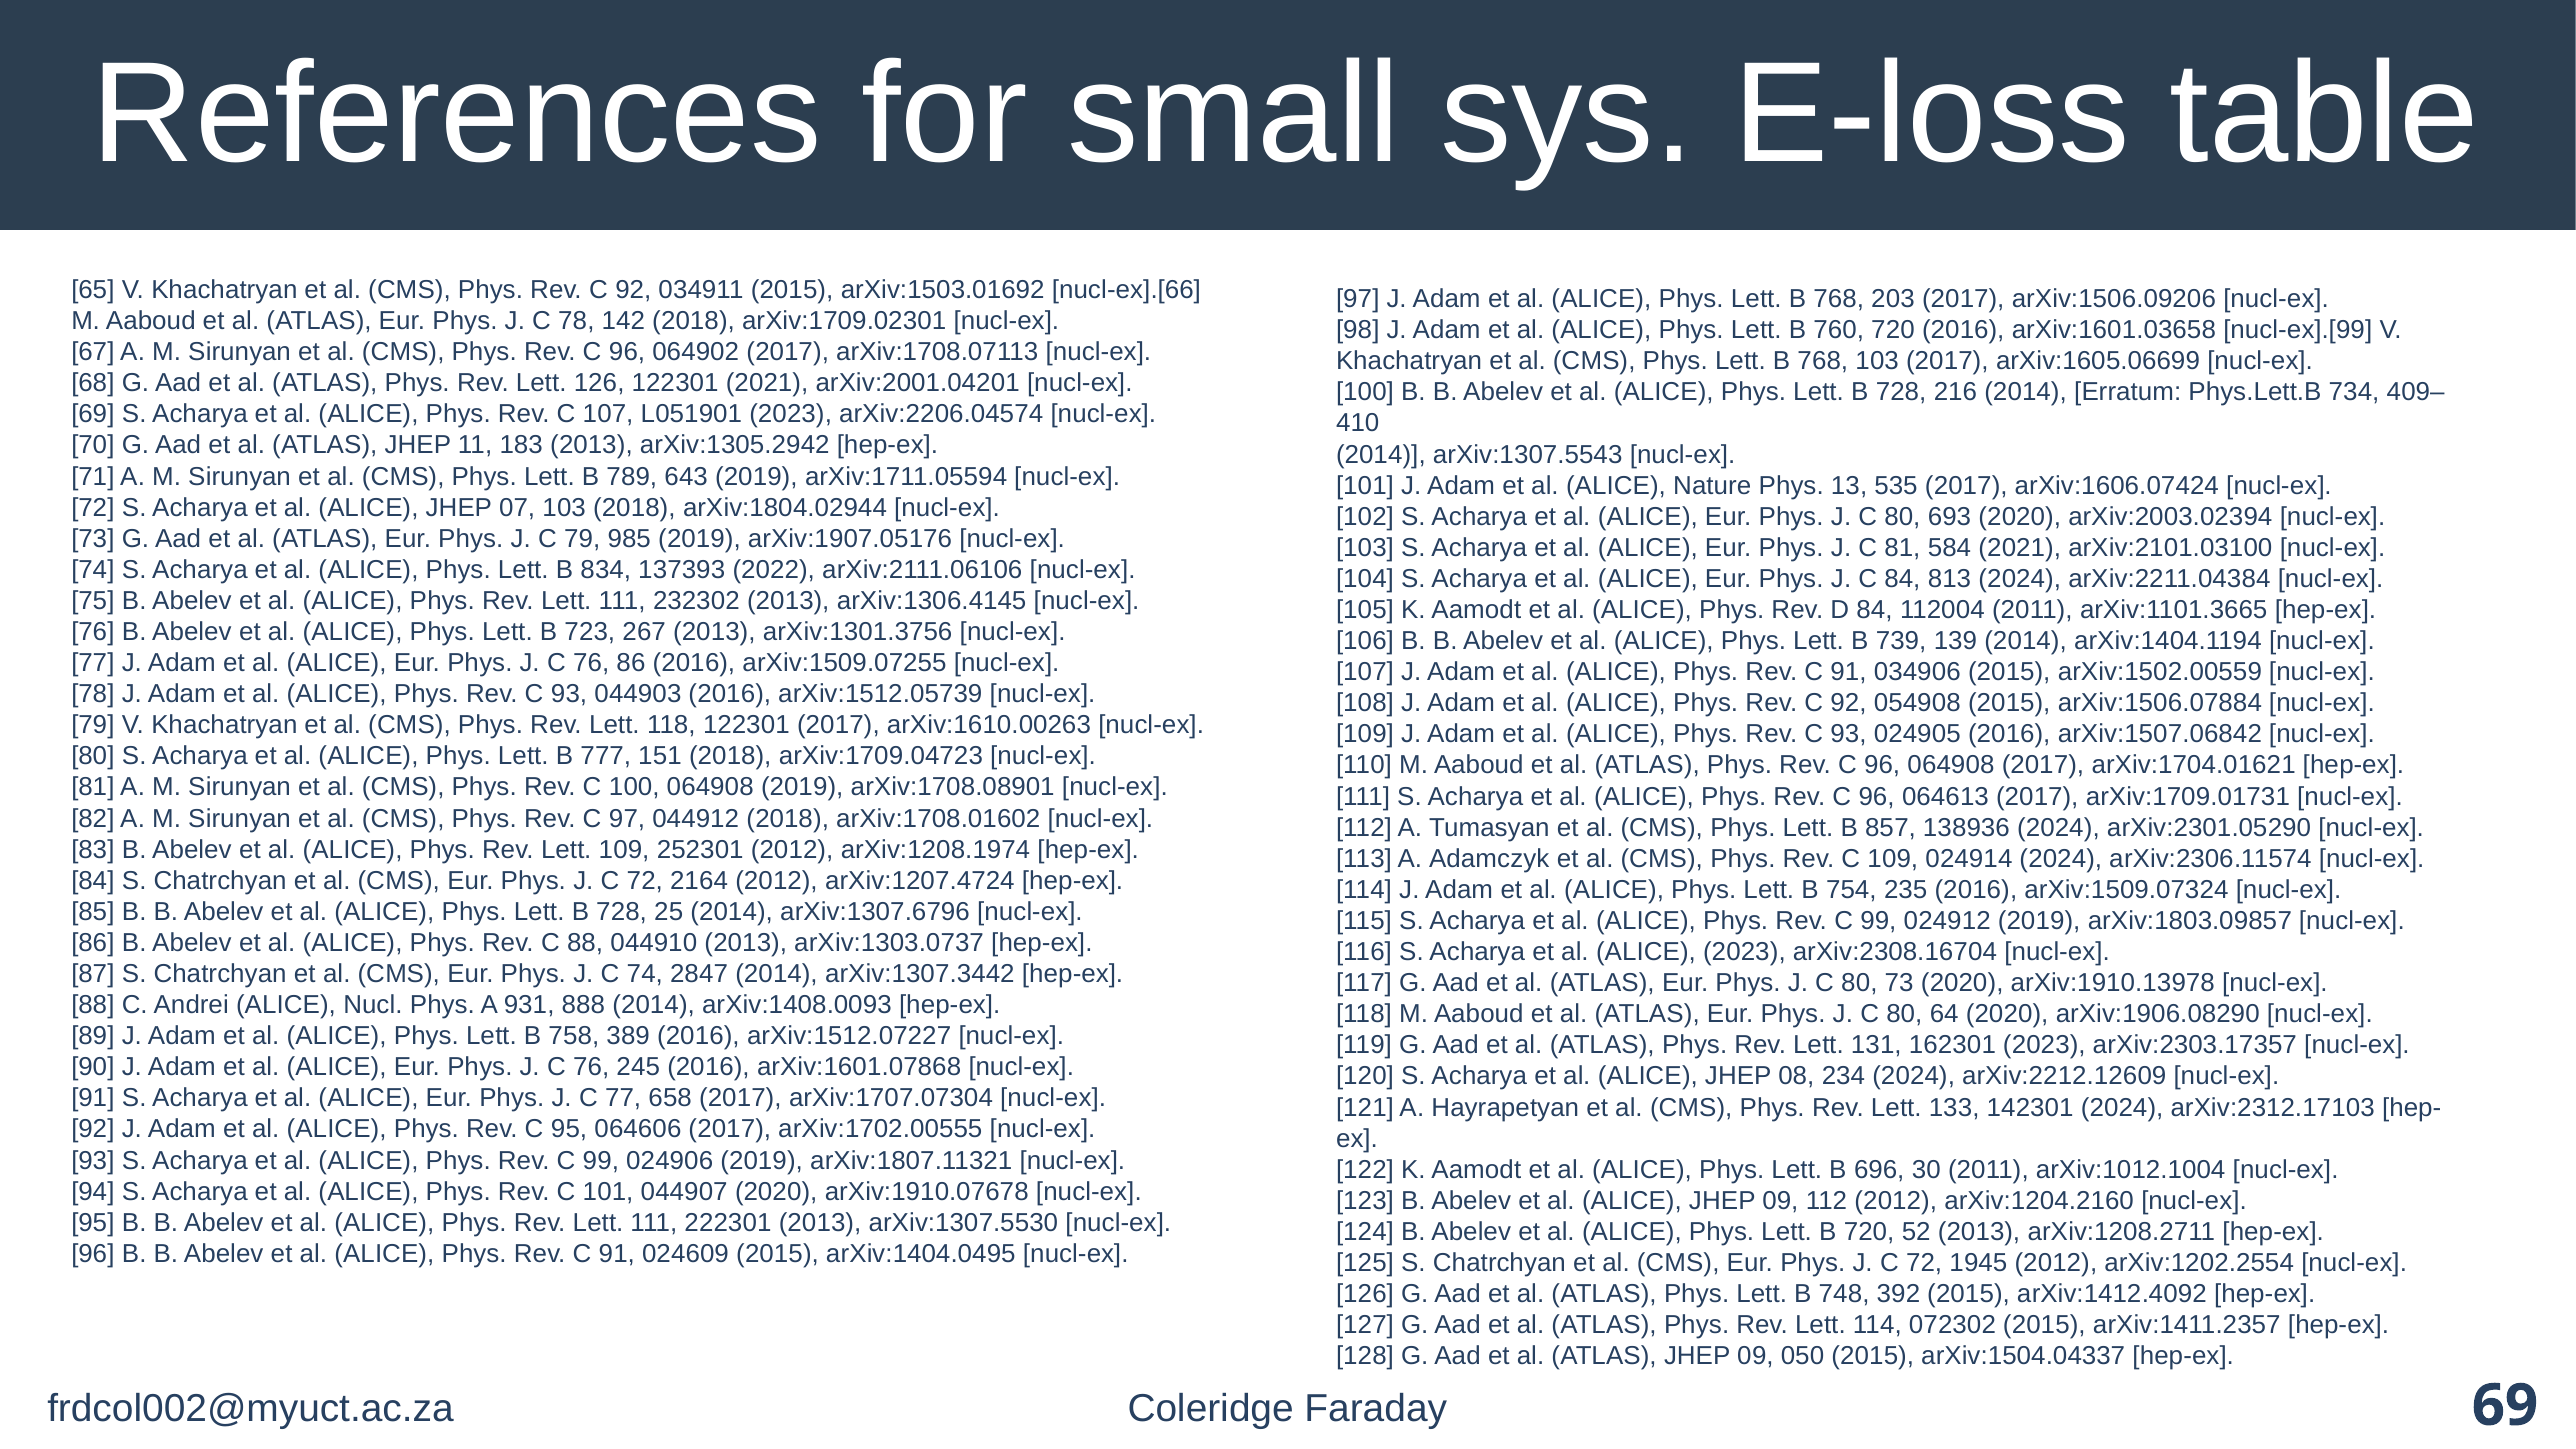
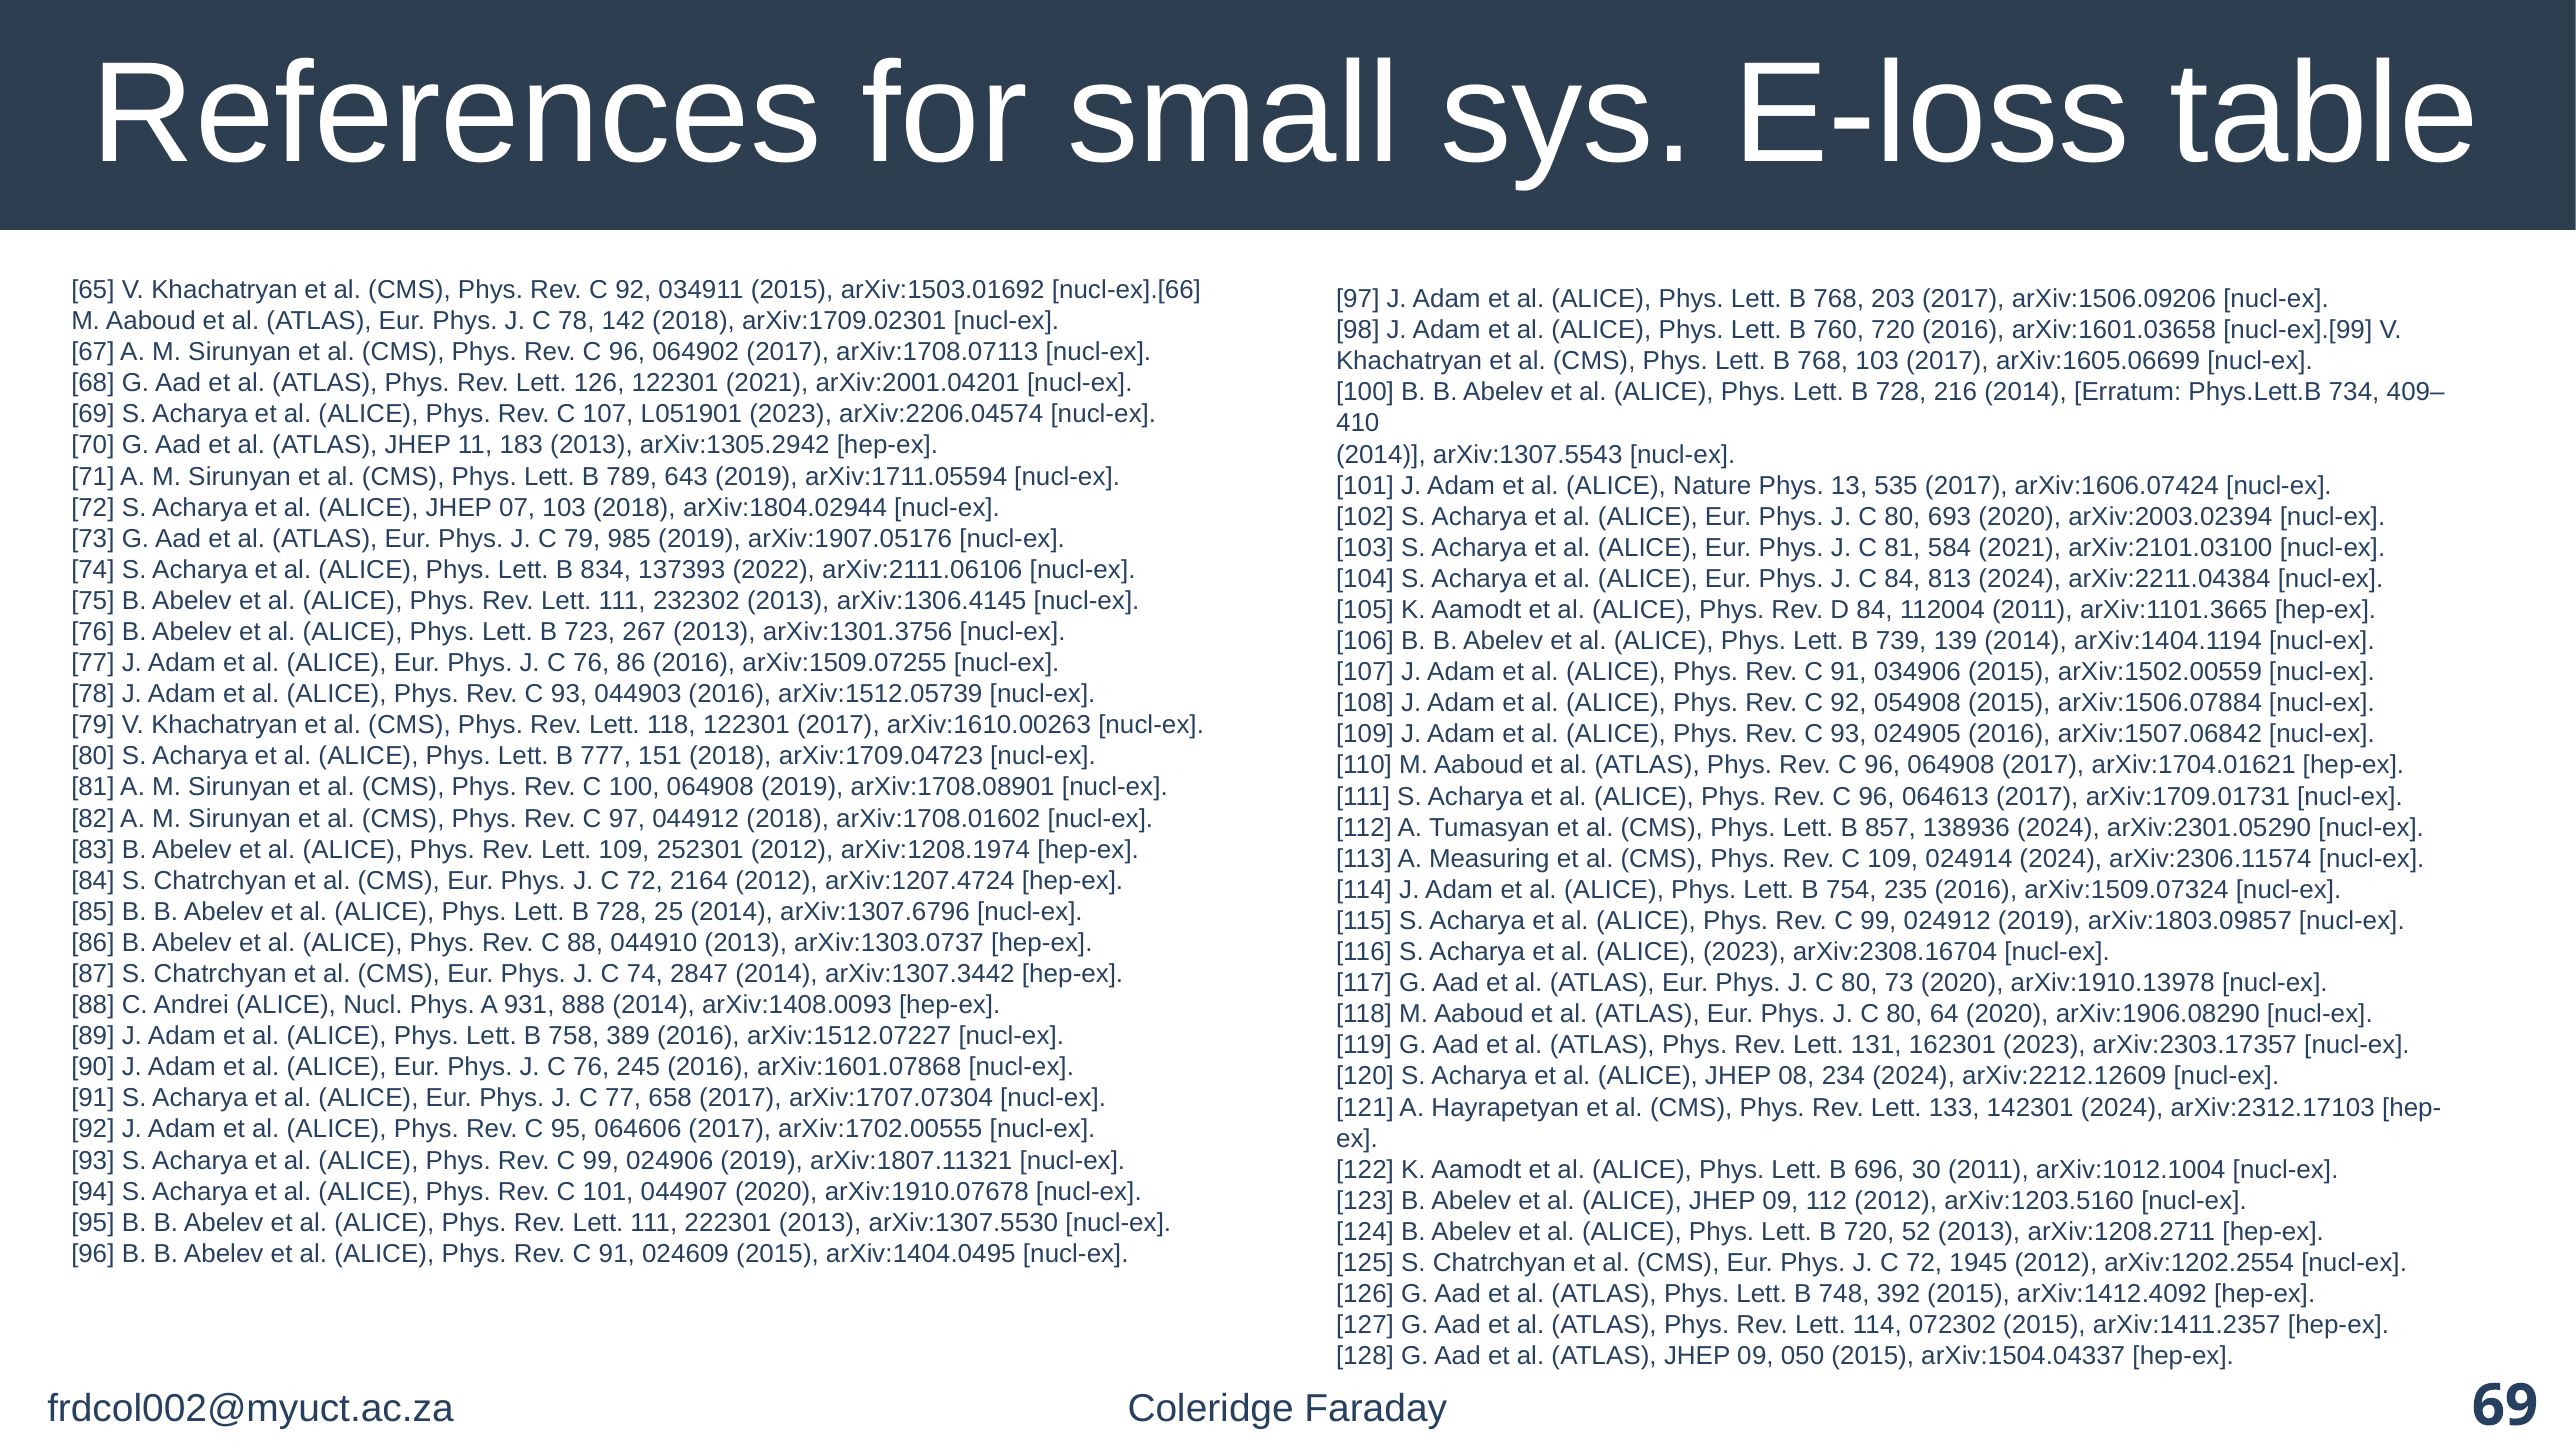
Adamczyk: Adamczyk -> Measuring
arXiv:1204.2160: arXiv:1204.2160 -> arXiv:1203.5160
